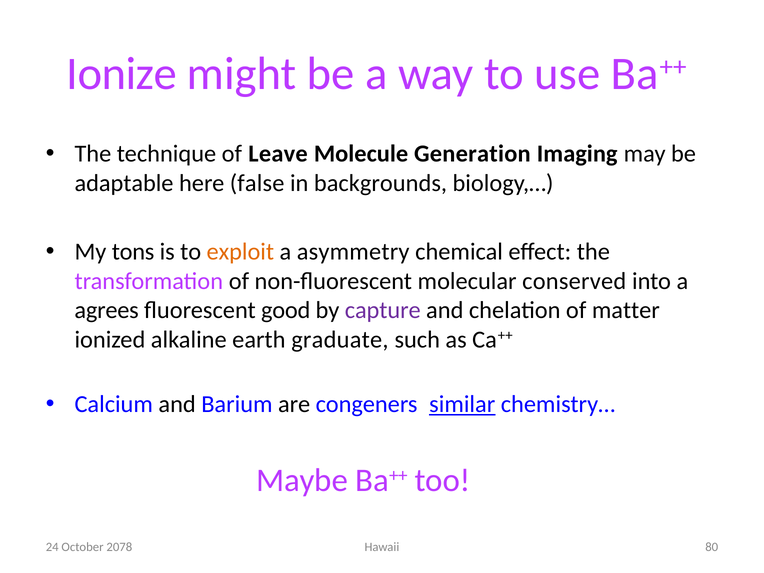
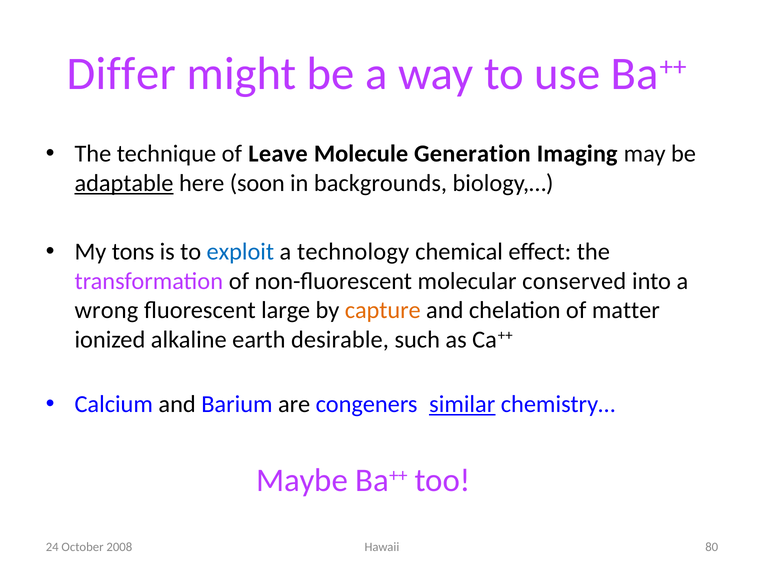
Ionize: Ionize -> Differ
adaptable underline: none -> present
false: false -> soon
exploit colour: orange -> blue
asymmetry: asymmetry -> technology
agrees: agrees -> wrong
good: good -> large
capture colour: purple -> orange
graduate: graduate -> desirable
2078: 2078 -> 2008
